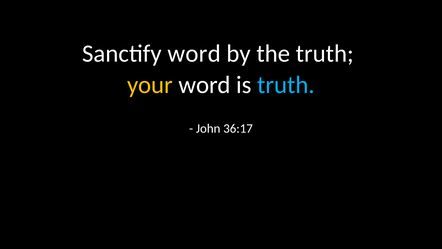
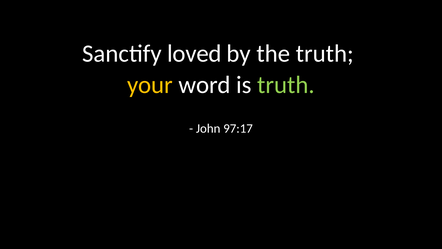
Sanctify word: word -> loved
truth at (286, 85) colour: light blue -> light green
36:17: 36:17 -> 97:17
